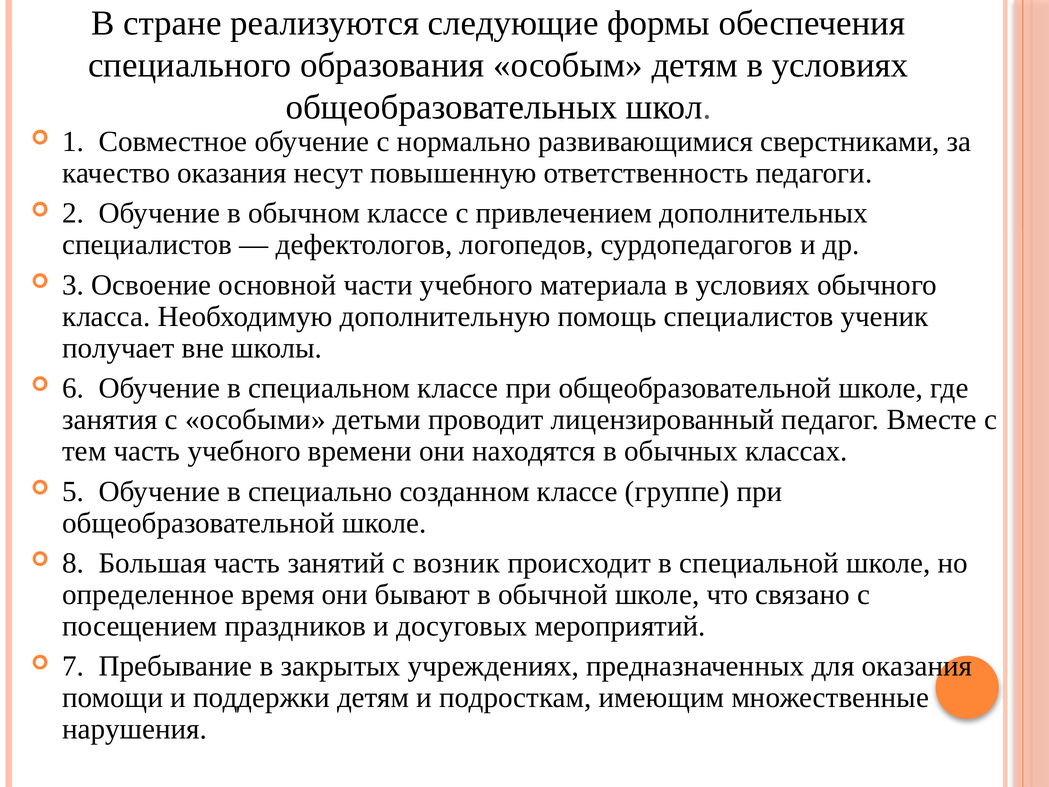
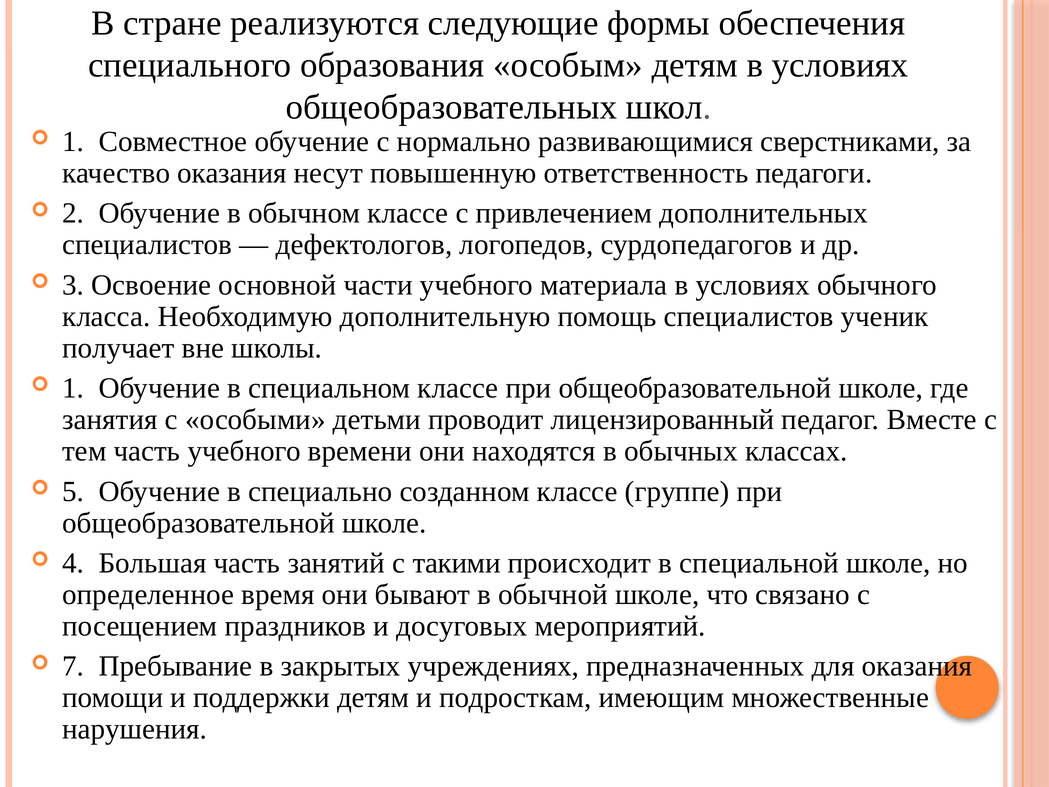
6 at (73, 388): 6 -> 1
8: 8 -> 4
возник: возник -> такими
